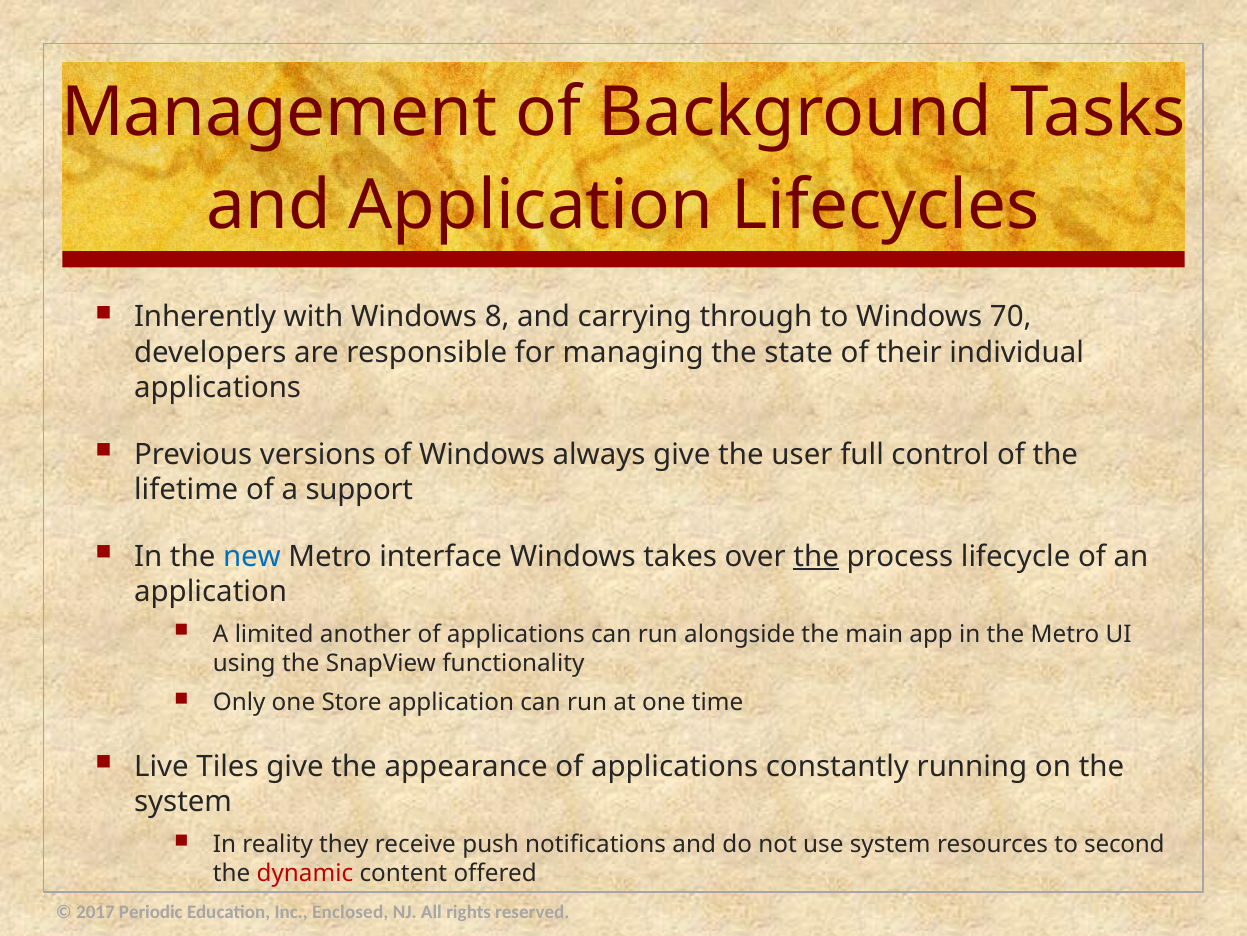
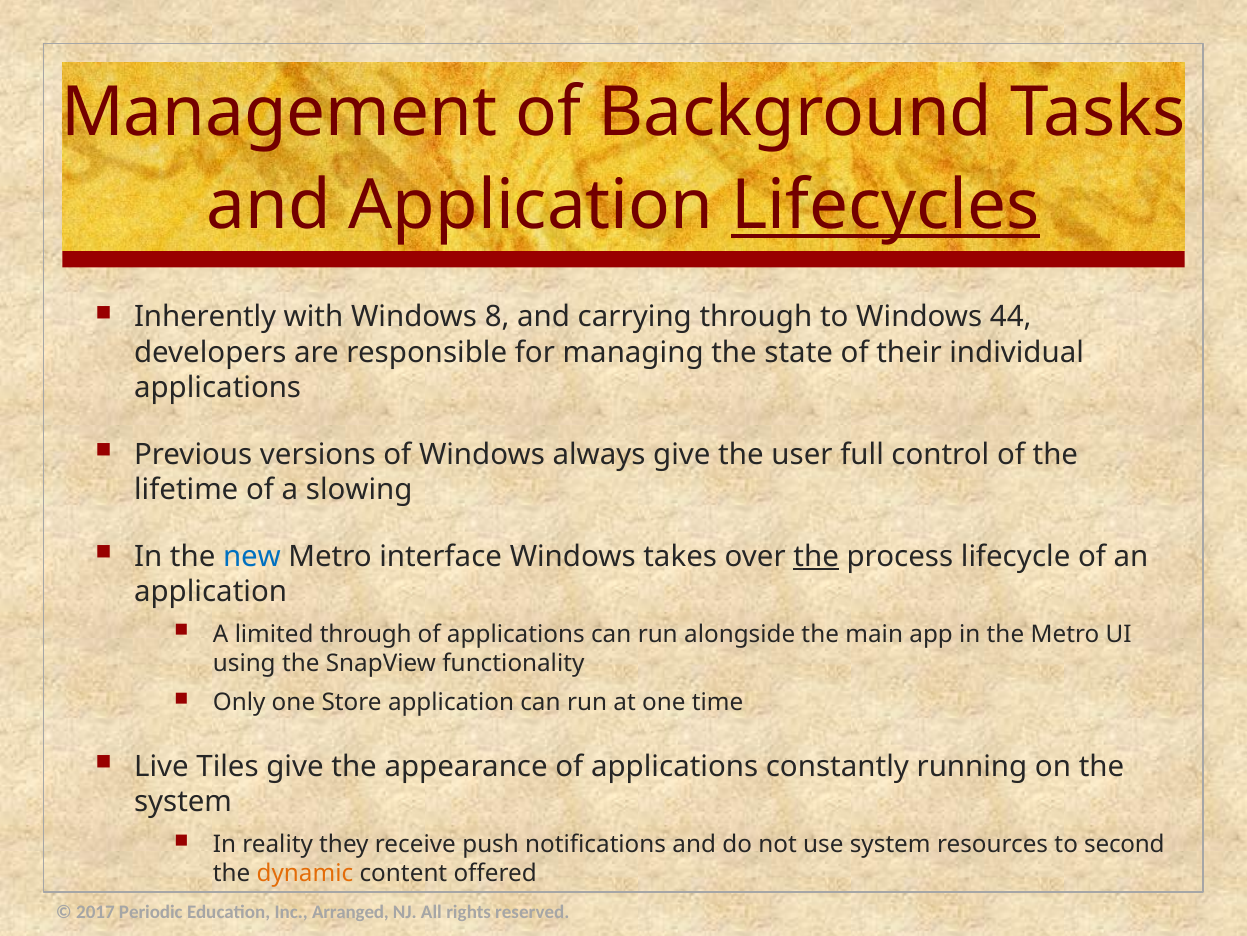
Lifecycles underline: none -> present
70: 70 -> 44
support: support -> slowing
limited another: another -> through
dynamic colour: red -> orange
Enclosed: Enclosed -> Arranged
